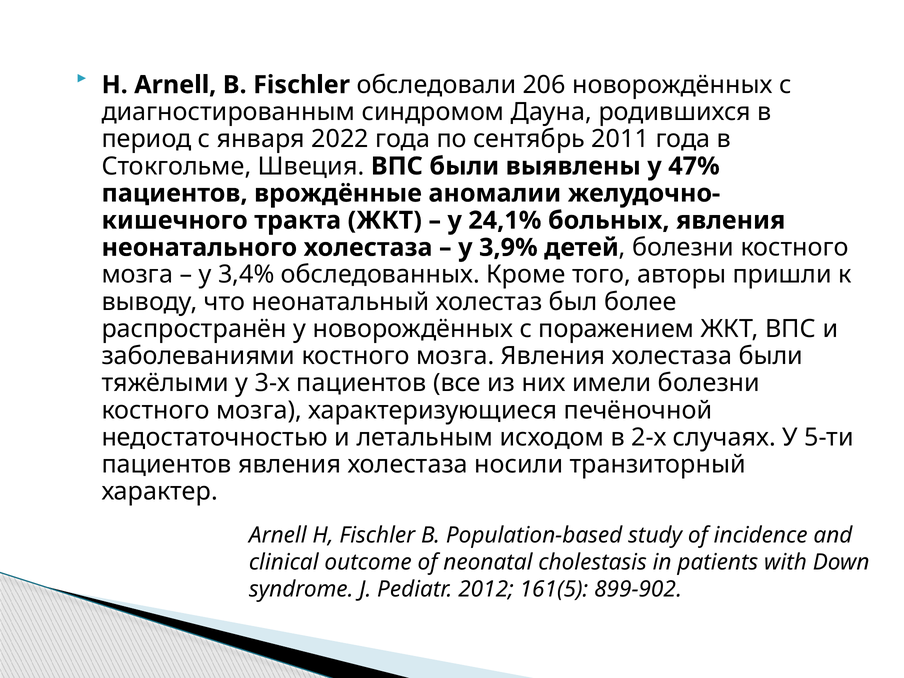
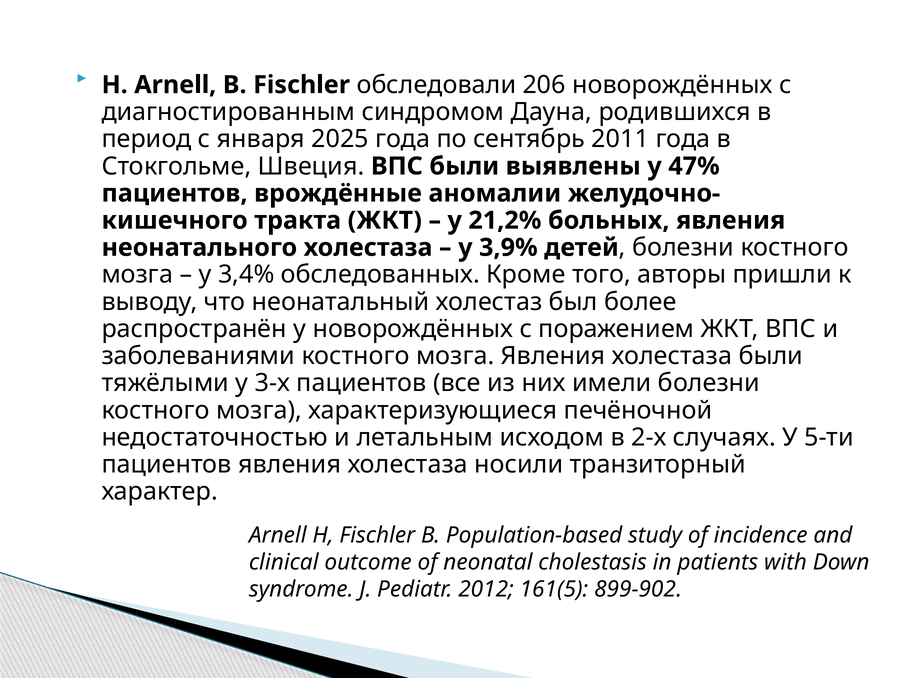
2022: 2022 -> 2025
24,1%: 24,1% -> 21,2%
